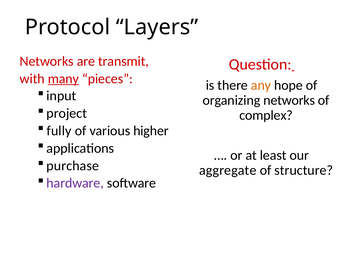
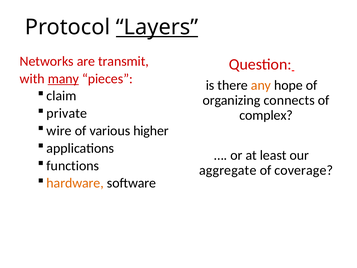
Layers underline: none -> present
input: input -> claim
organizing networks: networks -> connects
project: project -> private
fully: fully -> wire
purchase: purchase -> functions
structure: structure -> coverage
hardware colour: purple -> orange
